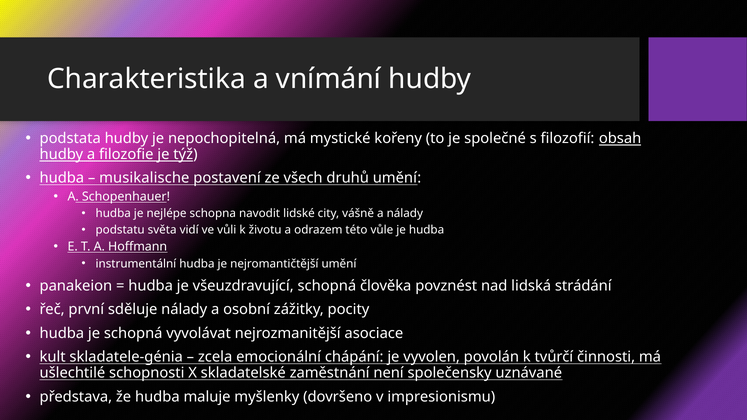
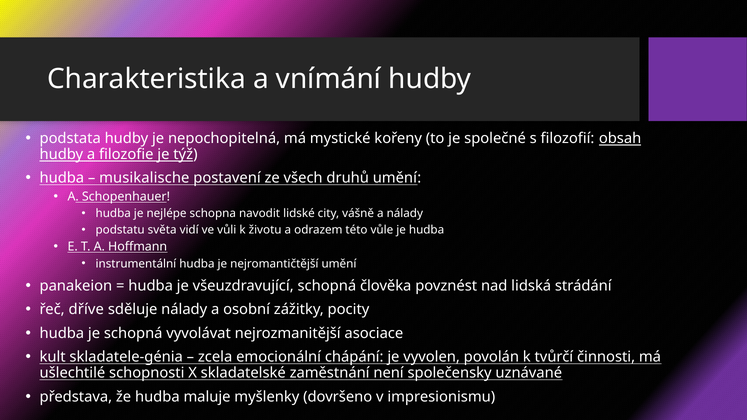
první: první -> dříve
